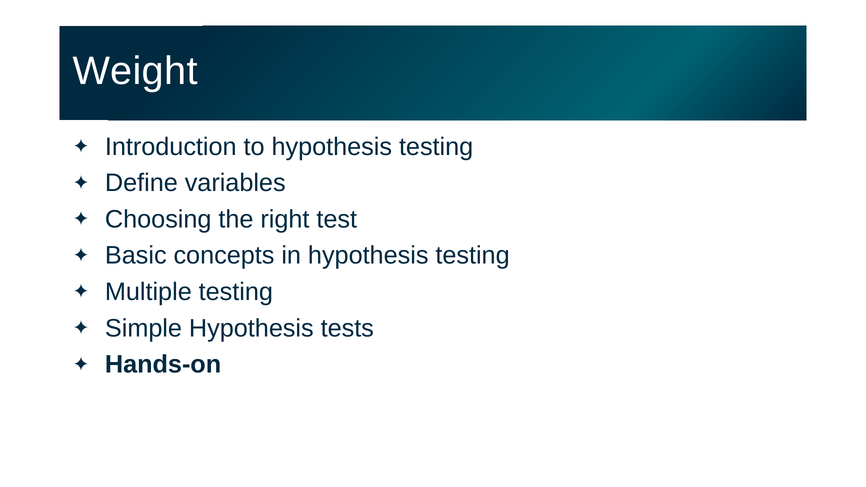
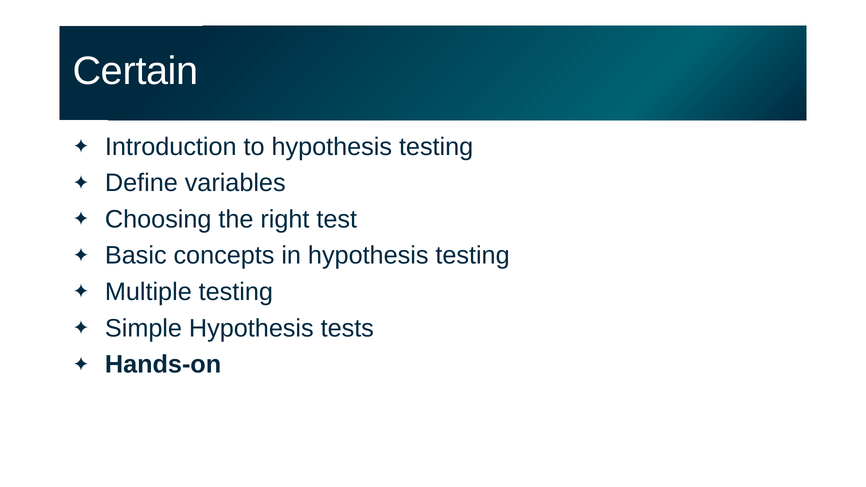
Weight: Weight -> Certain
